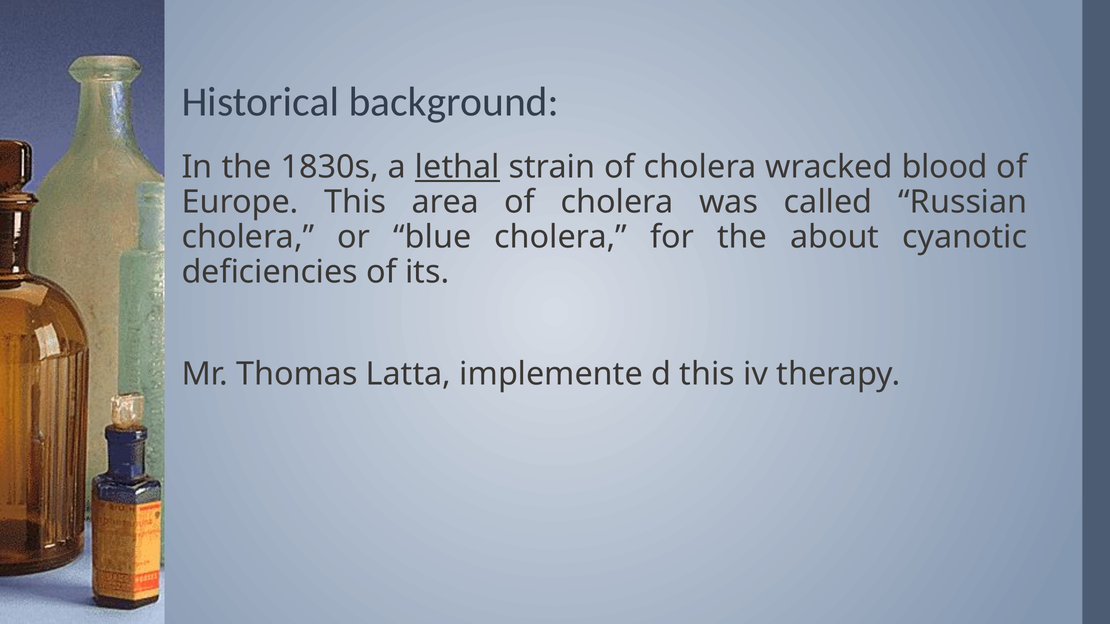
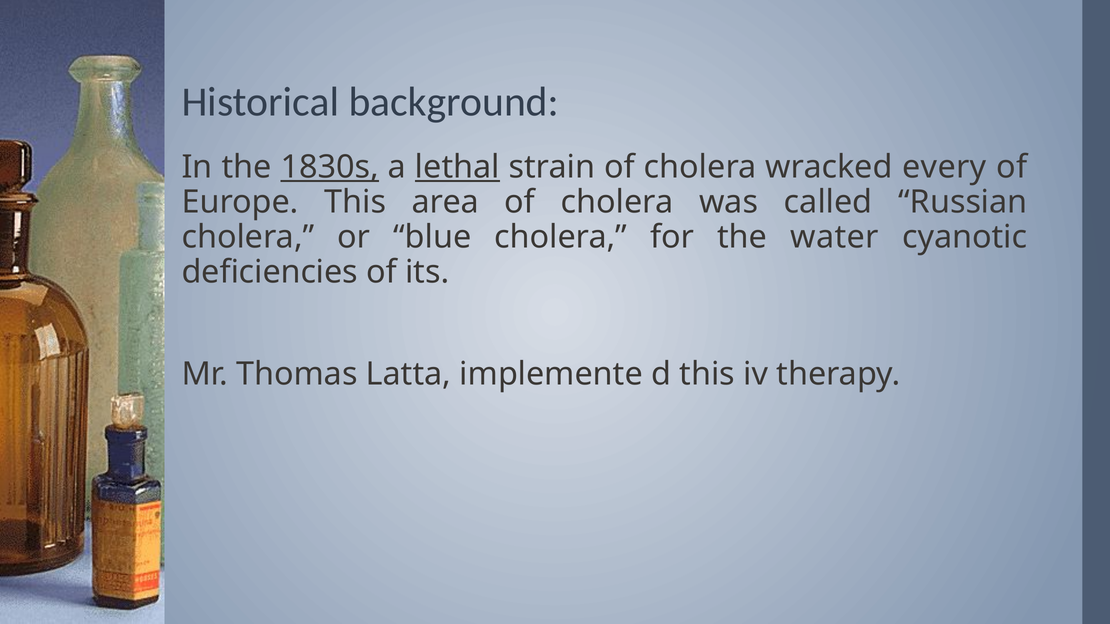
1830s underline: none -> present
blood: blood -> every
about: about -> water
